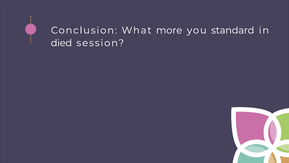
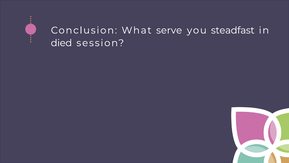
more: more -> serve
standard: standard -> steadfast
